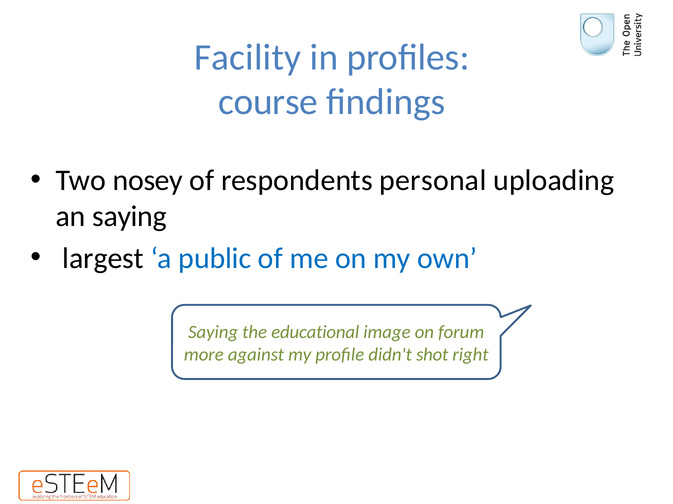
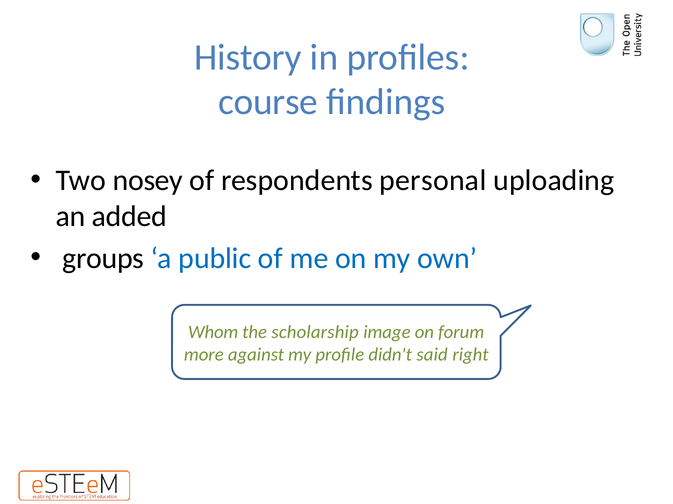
Facility: Facility -> History
an saying: saying -> added
largest: largest -> groups
Saying at (213, 332): Saying -> Whom
educational: educational -> scholarship
shot: shot -> said
